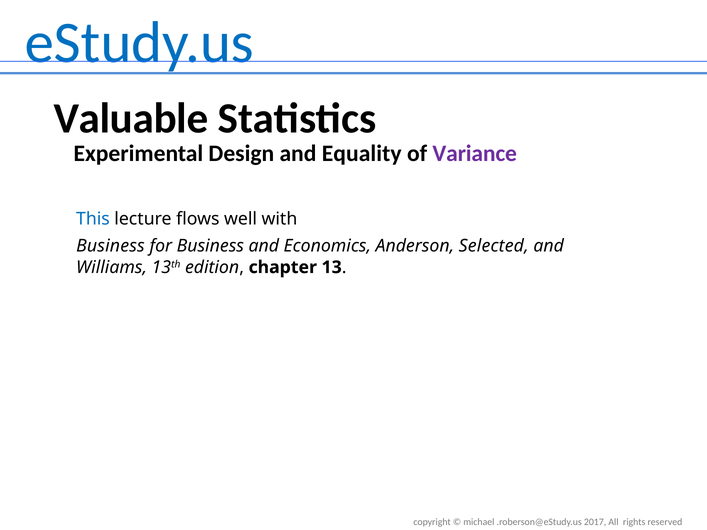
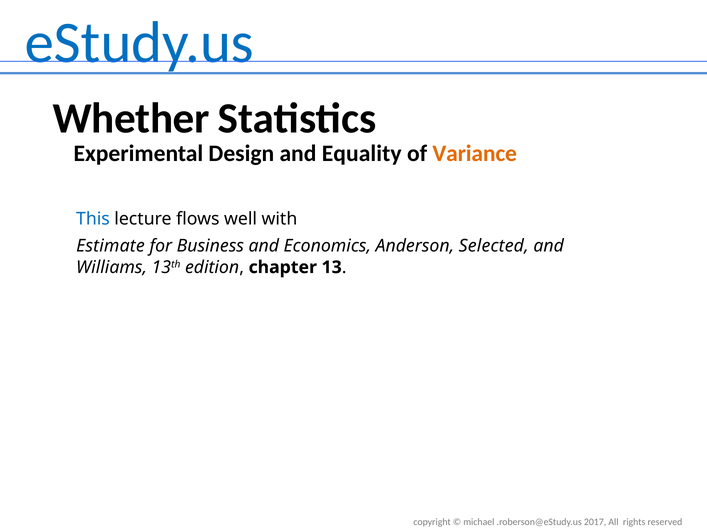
Valuable: Valuable -> Whether
Variance colour: purple -> orange
Business at (110, 246): Business -> Estimate
